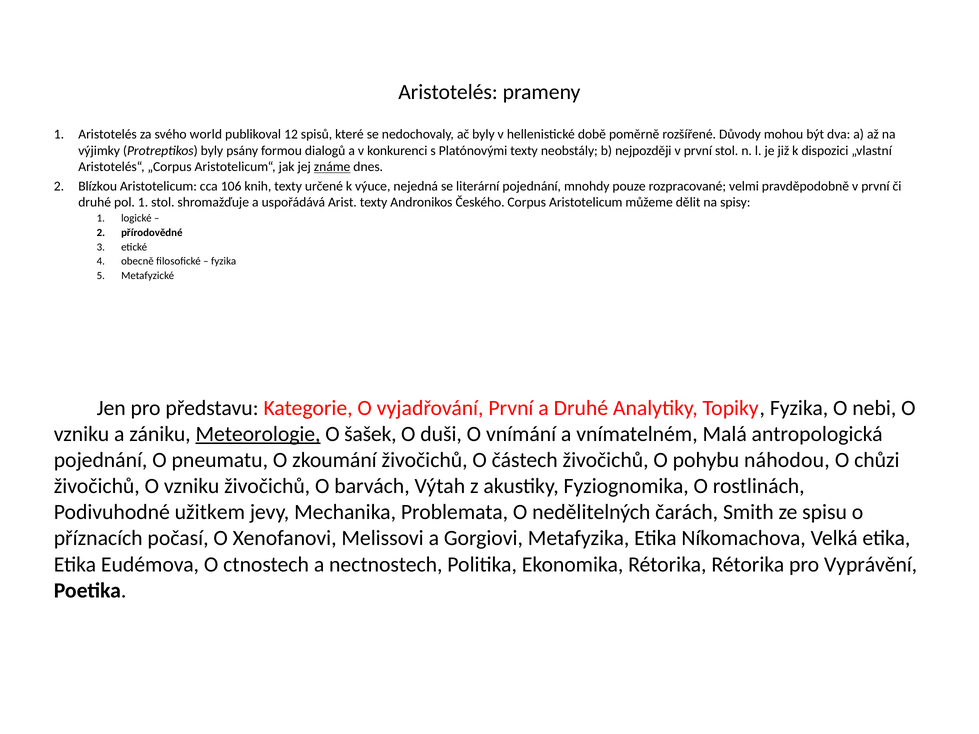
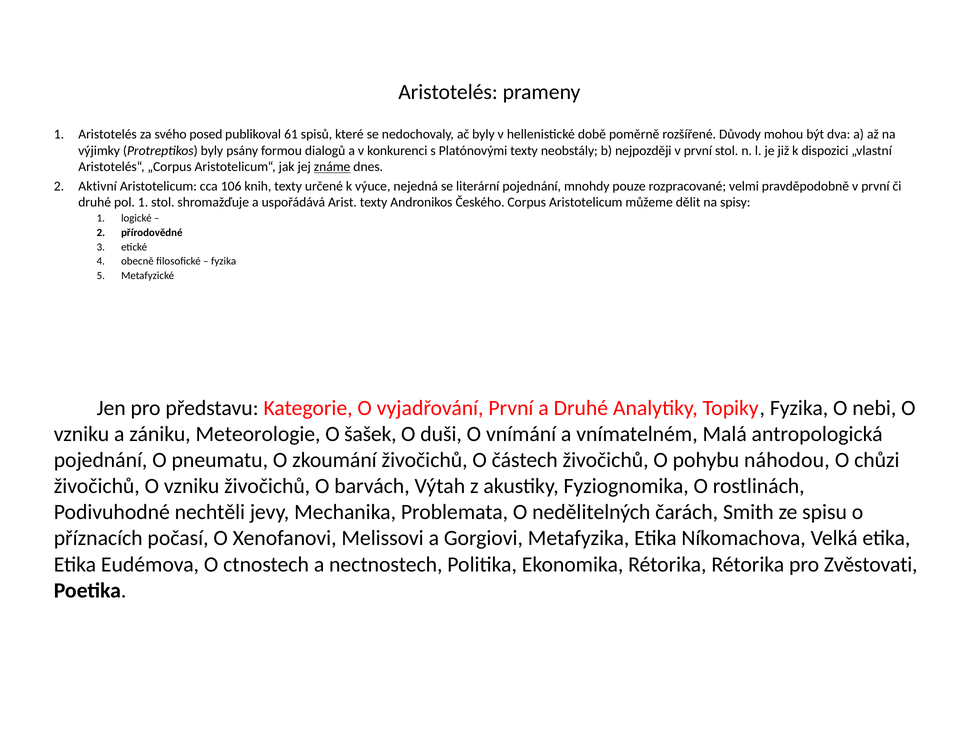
world: world -> posed
12: 12 -> 61
Blízkou: Blízkou -> Aktivní
Meteorologie underline: present -> none
užitkem: užitkem -> nechtěli
Vyprávění: Vyprávění -> Zvěstovati
